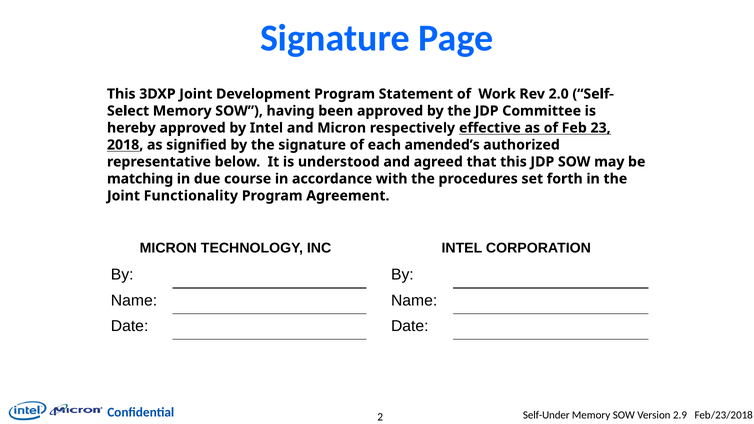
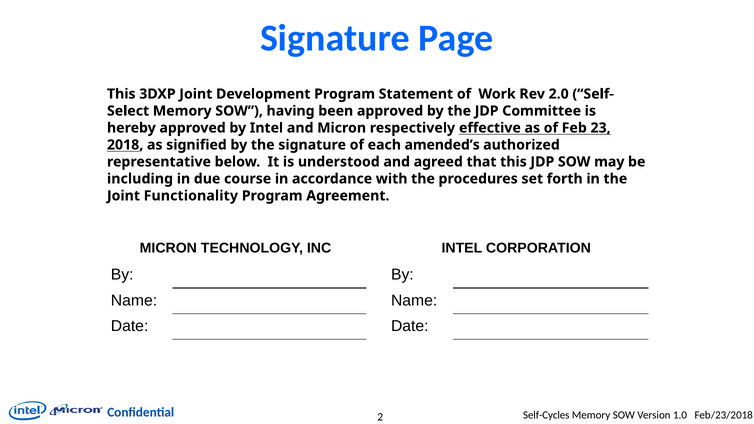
matching: matching -> including
Self-Under: Self-Under -> Self-Cycles
2.9: 2.9 -> 1.0
